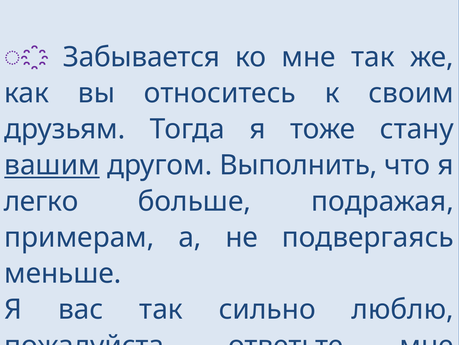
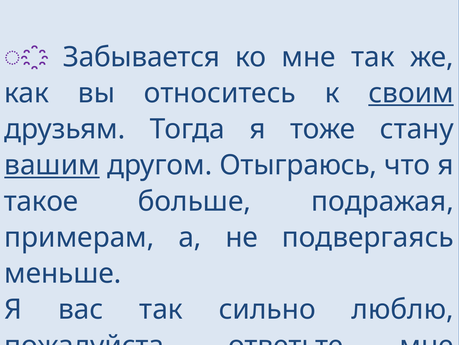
своим underline: none -> present
Выполнить: Выполнить -> Отыграюсь
легко: легко -> такое
